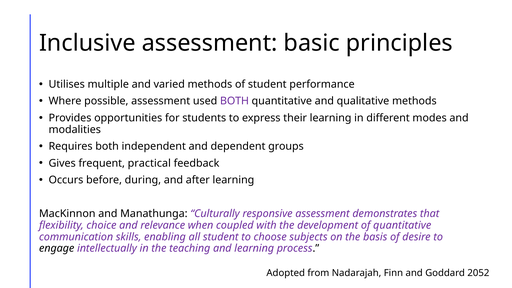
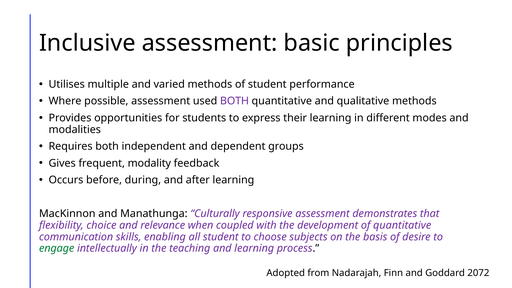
practical: practical -> modality
engage colour: black -> green
2052: 2052 -> 2072
